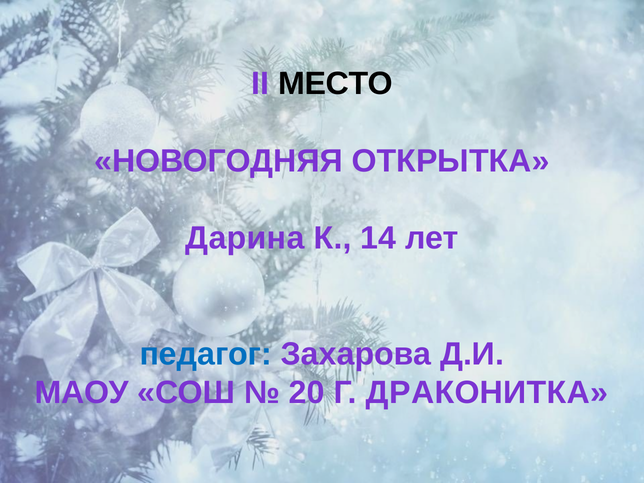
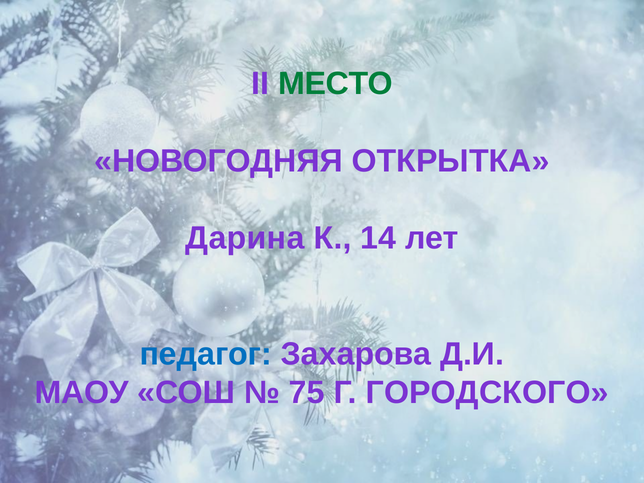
МЕСТО colour: black -> green
20: 20 -> 75
ДРАКОНИТКА: ДРАКОНИТКА -> ГОРОДСКОГО
